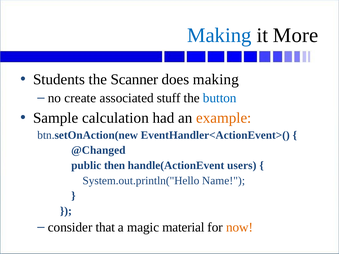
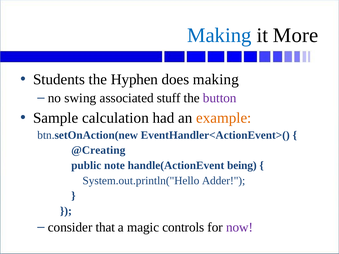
Scanner: Scanner -> Hyphen
create: create -> swing
button colour: blue -> purple
@Changed: @Changed -> @Creating
then: then -> note
users: users -> being
Name: Name -> Adder
material: material -> controls
now colour: orange -> purple
